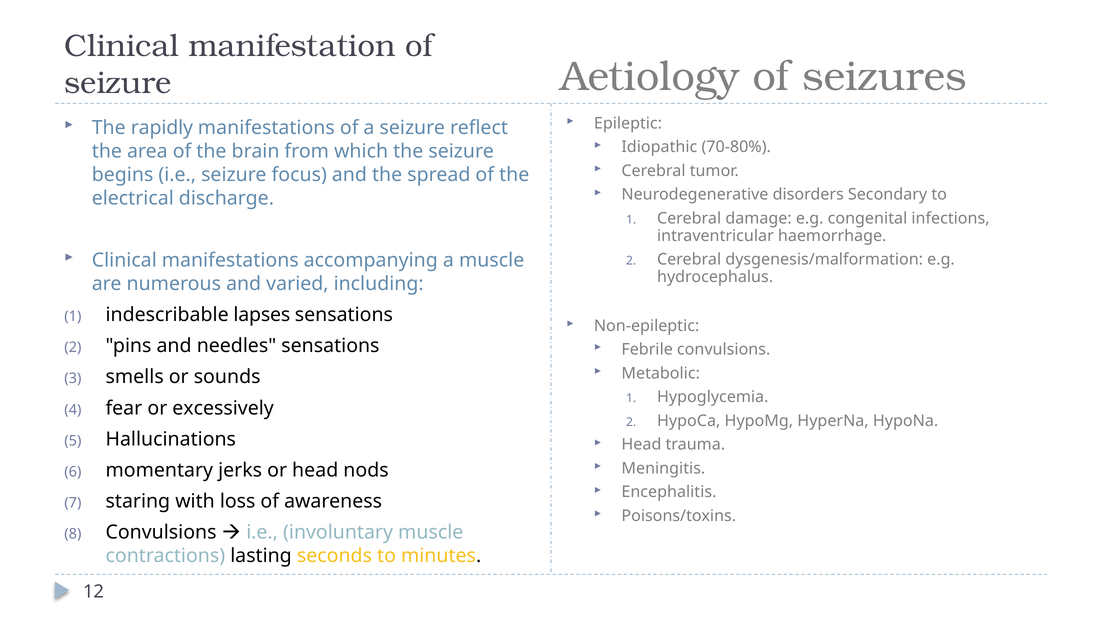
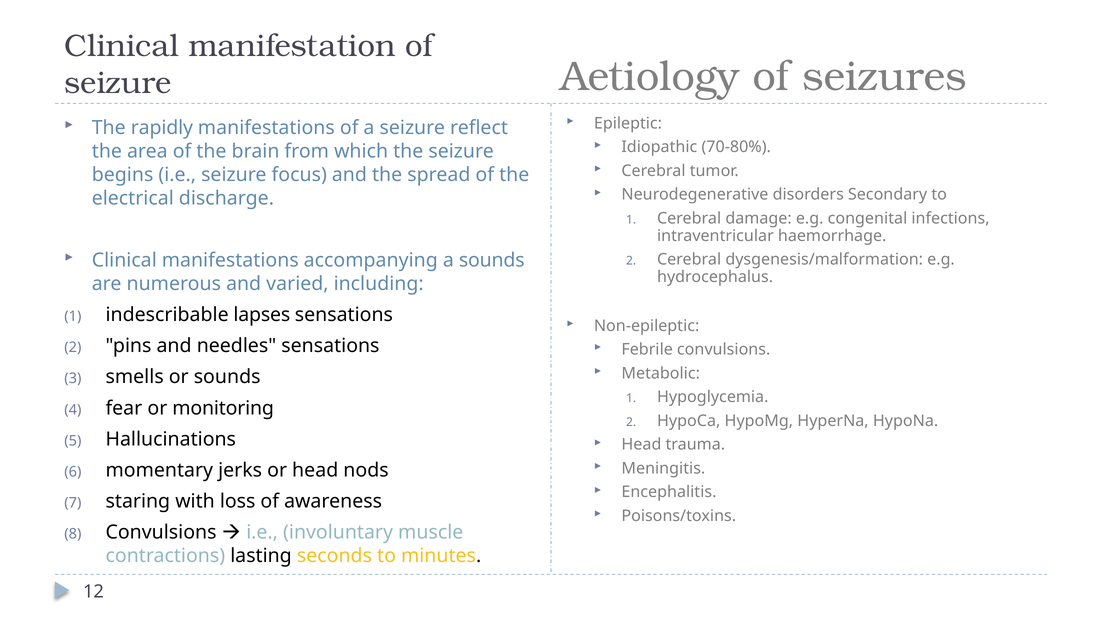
a muscle: muscle -> sounds
excessively: excessively -> monitoring
